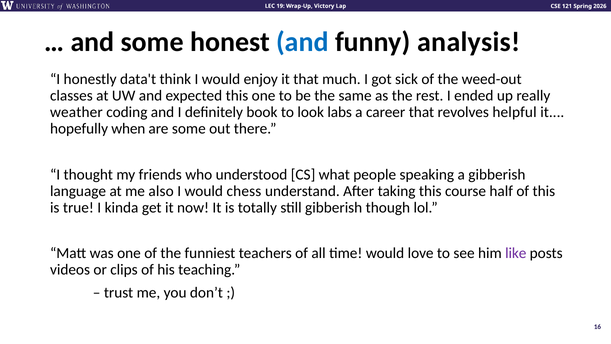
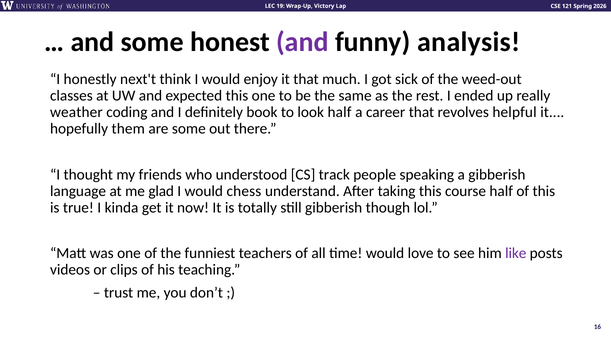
and at (302, 42) colour: blue -> purple
data't: data't -> next't
look labs: labs -> half
when: when -> them
what: what -> track
also: also -> glad
